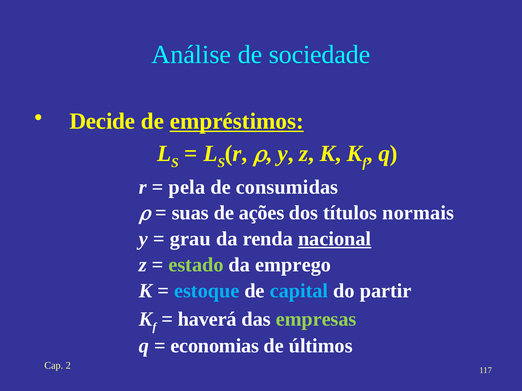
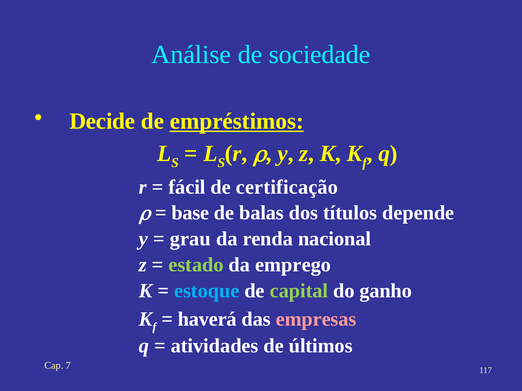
pela: pela -> fácil
consumidas: consumidas -> certificação
suas: suas -> base
ações: ações -> balas
normais: normais -> depende
nacional underline: present -> none
capital colour: light blue -> light green
partir: partir -> ganho
empresas colour: light green -> pink
economias: economias -> atividades
2: 2 -> 7
